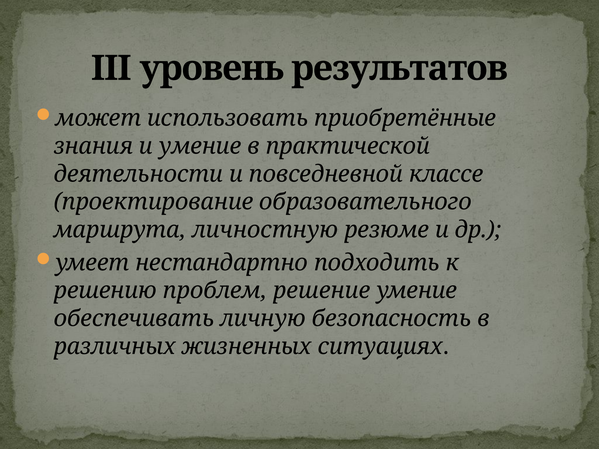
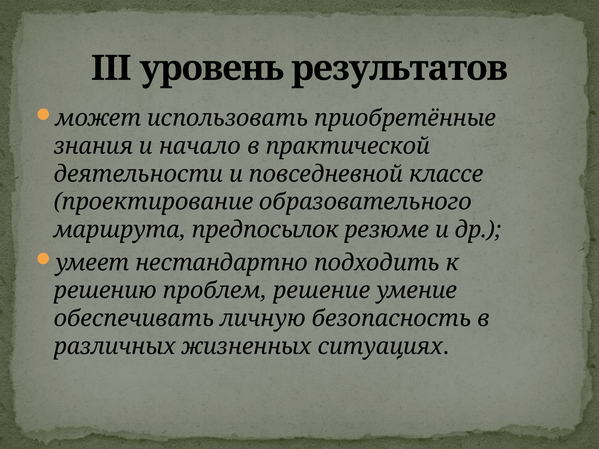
и умение: умение -> начало
личностную: личностную -> предпосылок
